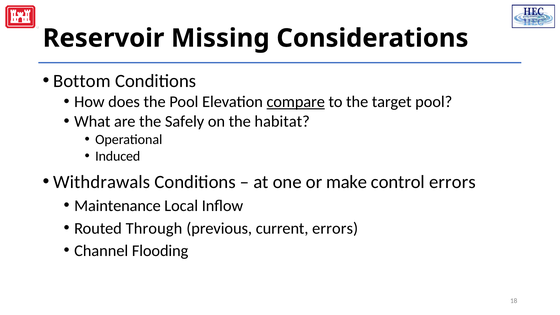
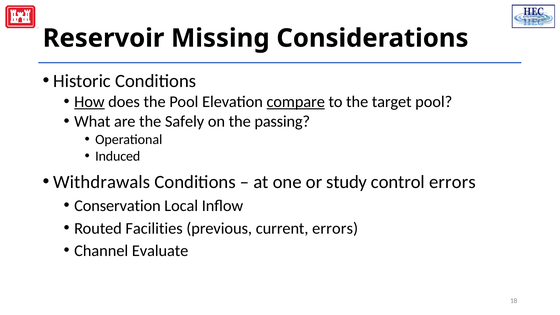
Bottom: Bottom -> Historic
How underline: none -> present
habitat: habitat -> passing
make: make -> study
Maintenance: Maintenance -> Conservation
Through: Through -> Facilities
Flooding: Flooding -> Evaluate
